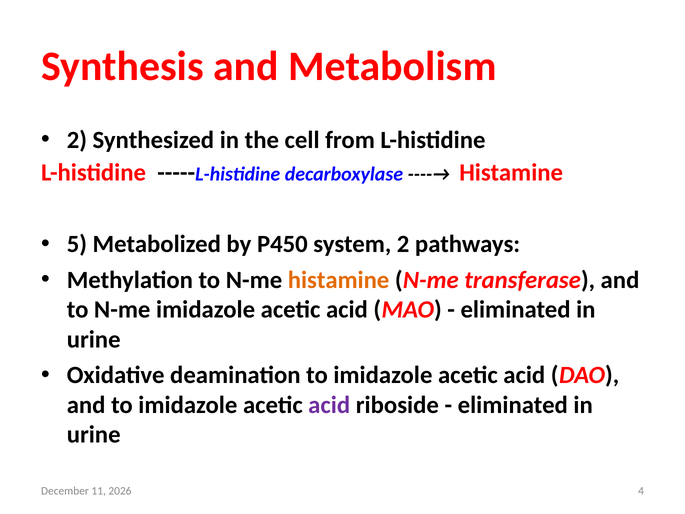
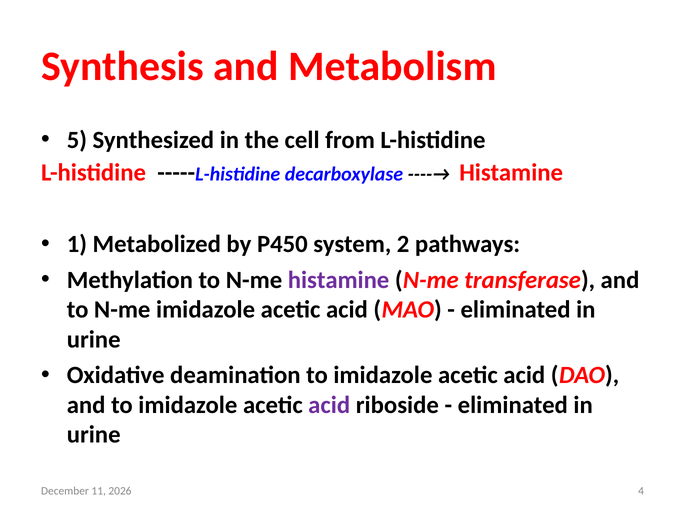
2 at (77, 140): 2 -> 5
5: 5 -> 1
histamine at (339, 280) colour: orange -> purple
